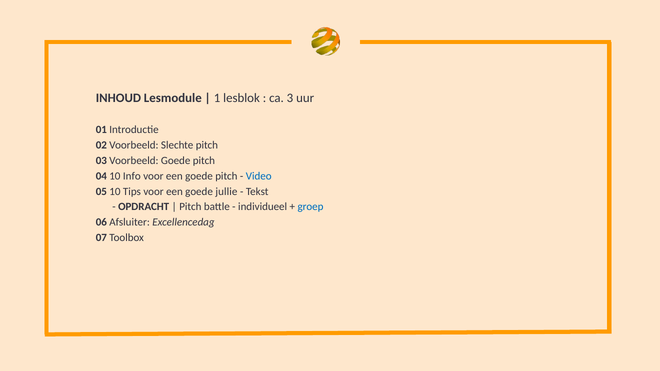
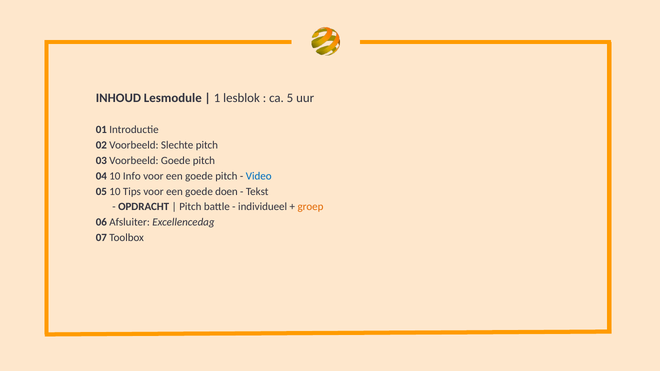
3: 3 -> 5
jullie: jullie -> doen
groep colour: blue -> orange
